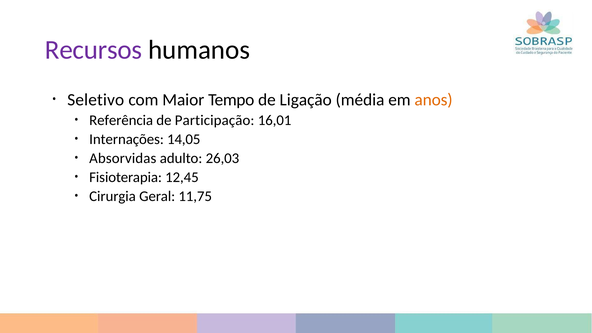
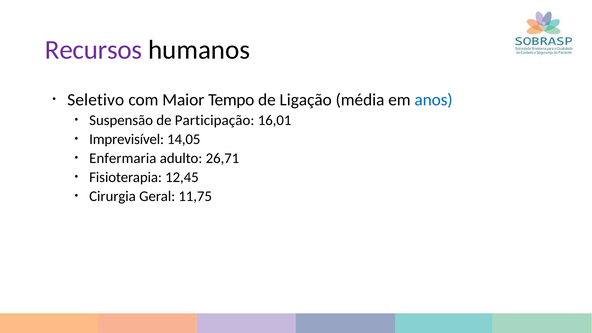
anos colour: orange -> blue
Referência: Referência -> Suspensão
Internações: Internações -> Imprevisível
Absorvidas: Absorvidas -> Enfermaria
26,03: 26,03 -> 26,71
